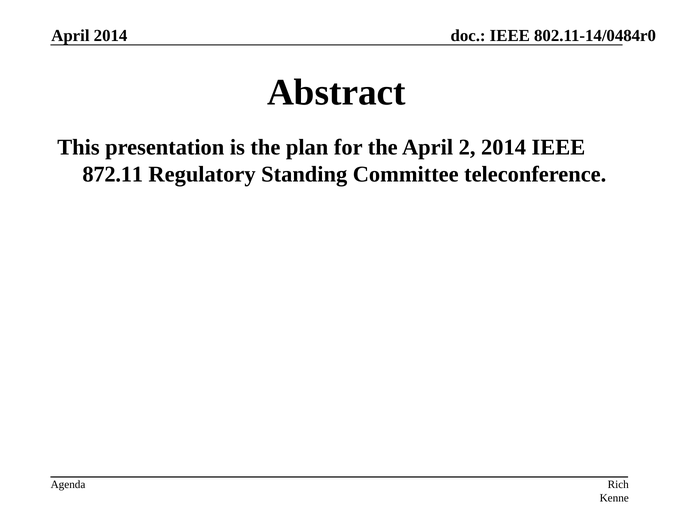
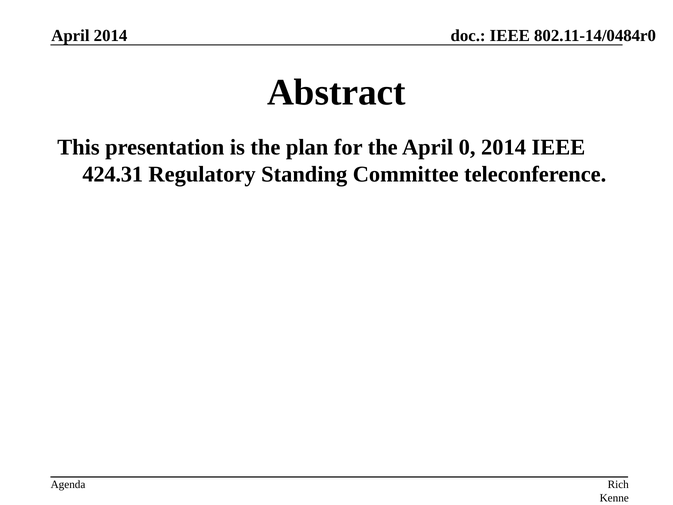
2: 2 -> 0
872.11: 872.11 -> 424.31
